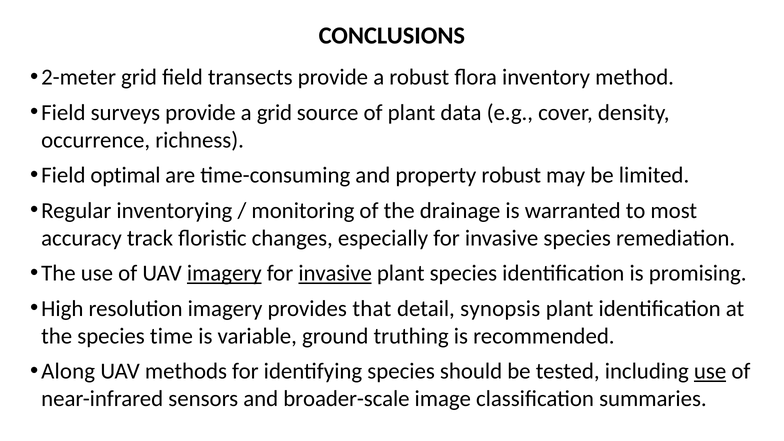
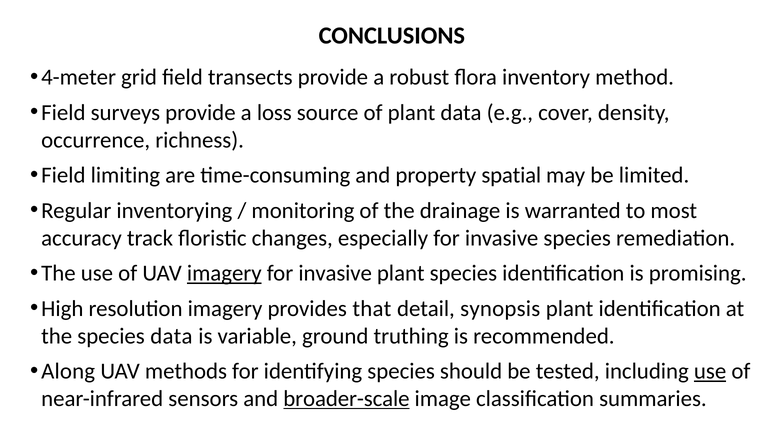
2-meter: 2-meter -> 4-meter
a grid: grid -> loss
optimal: optimal -> limiting
property robust: robust -> spatial
invasive at (335, 273) underline: present -> none
species time: time -> data
broader-scale underline: none -> present
